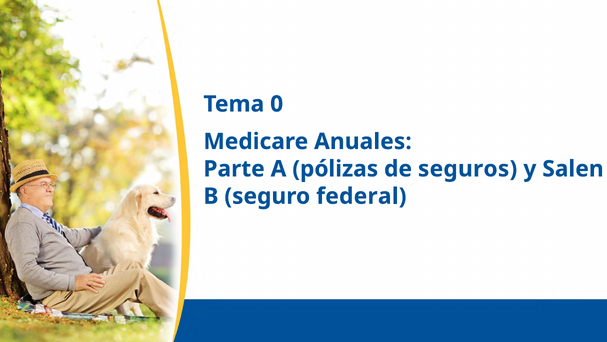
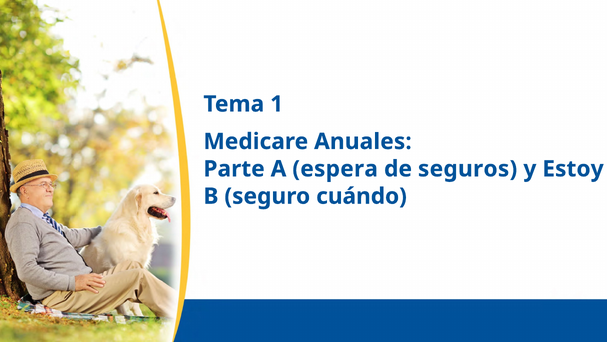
0: 0 -> 1
pólizas: pólizas -> espera
Salen: Salen -> Estoy
federal: federal -> cuándo
